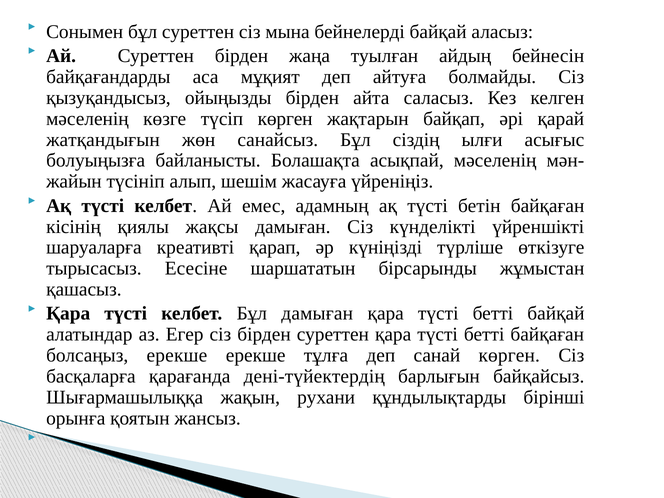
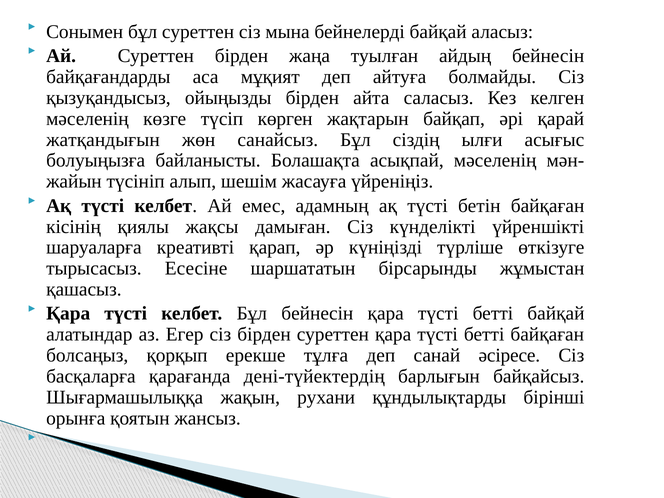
Бұл дамыған: дамыған -> бейнесін
болсаңыз ерекше: ерекше -> қорқып
санай көрген: көрген -> әсіресе
